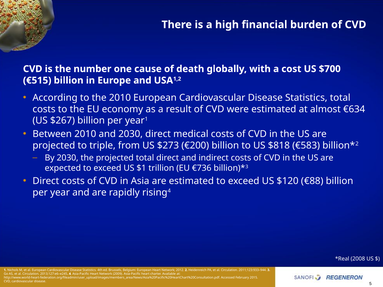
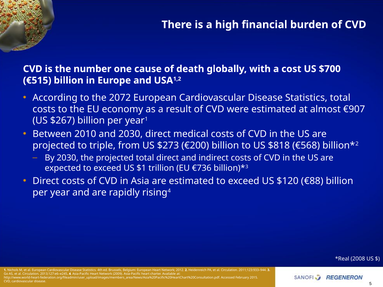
the 2010: 2010 -> 2072
€634: €634 -> €907
€583: €583 -> €568
